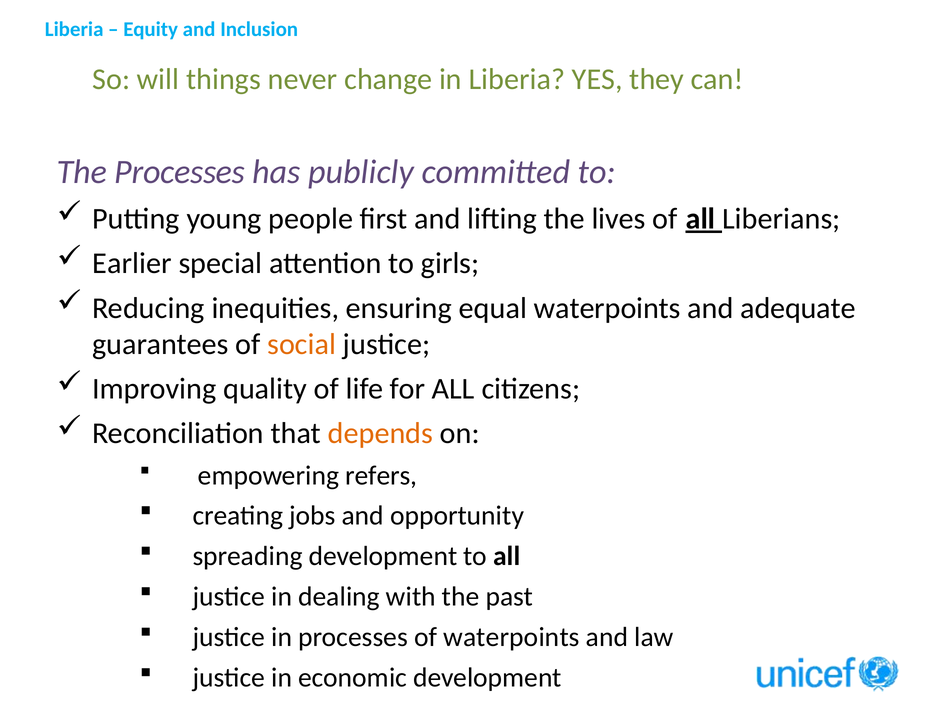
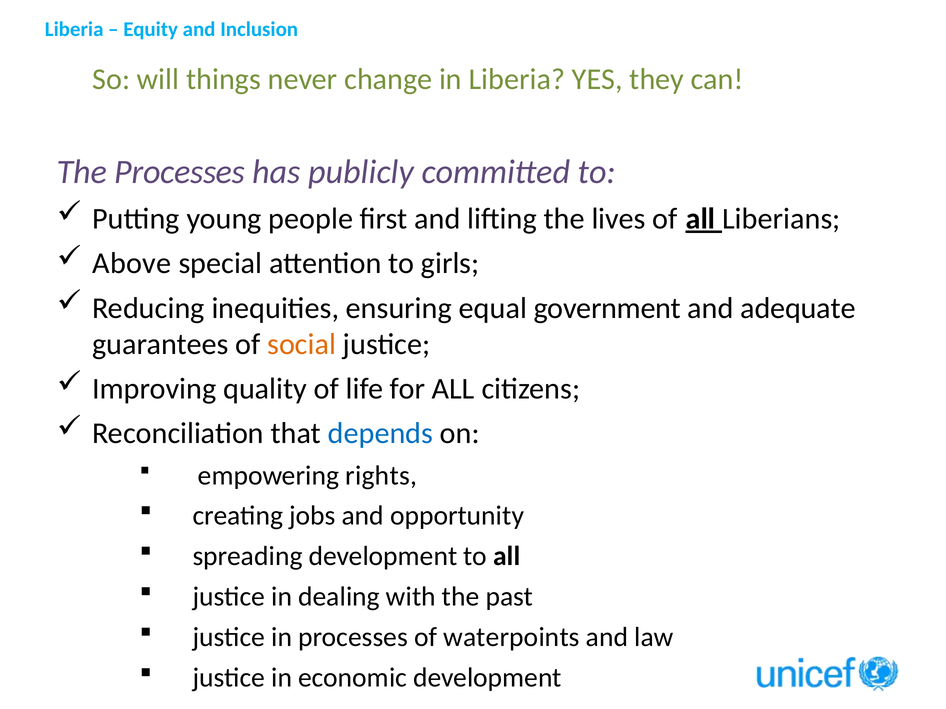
Earlier: Earlier -> Above
equal waterpoints: waterpoints -> government
depends colour: orange -> blue
refers: refers -> rights
